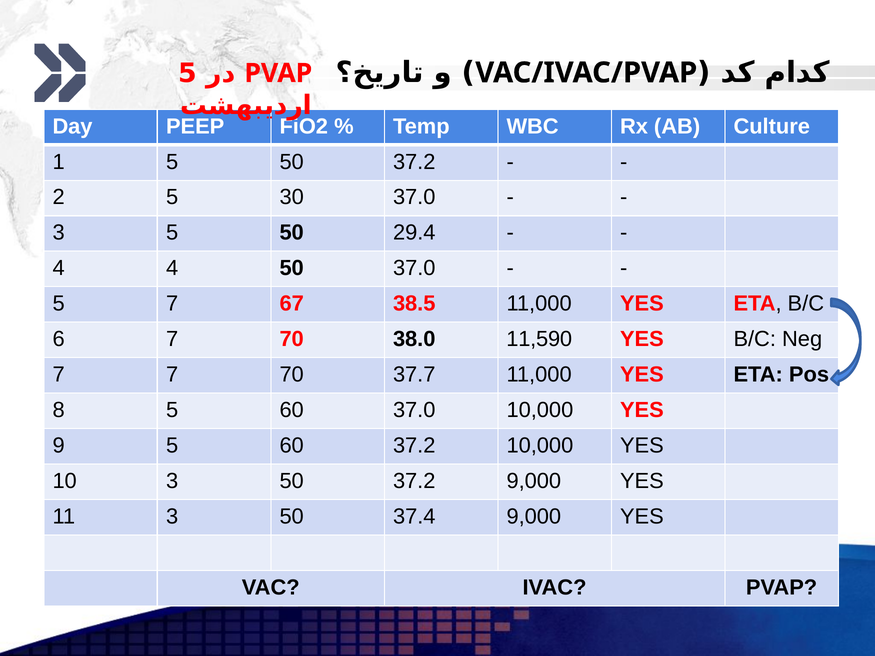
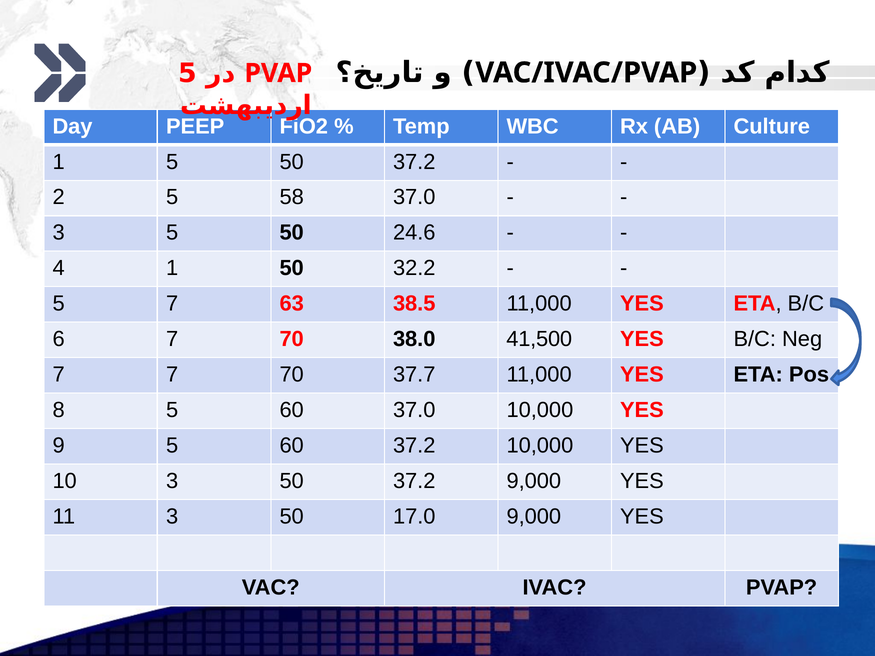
30: 30 -> 58
29.4: 29.4 -> 24.6
4 4: 4 -> 1
50 37.0: 37.0 -> 32.2
67: 67 -> 63
11,590: 11,590 -> 41,500
37.4: 37.4 -> 17.0
